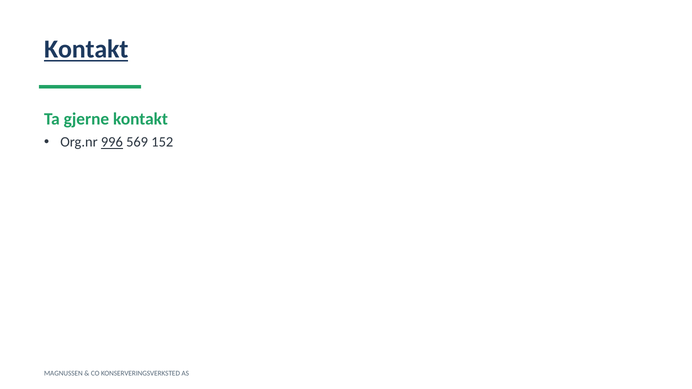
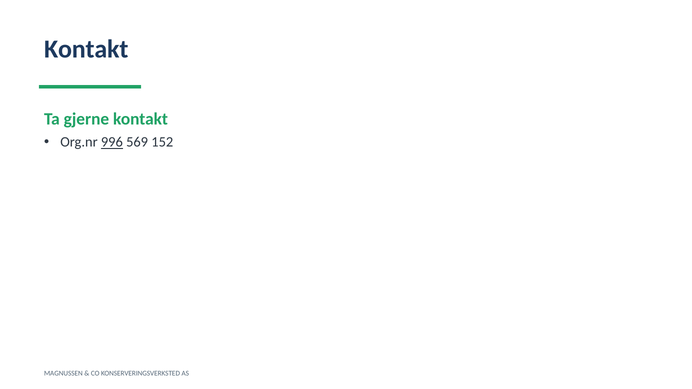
Kontakt at (86, 49) underline: present -> none
